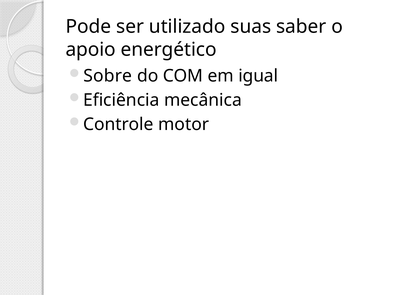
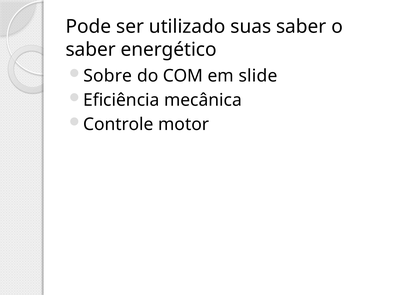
apoio at (91, 49): apoio -> saber
igual: igual -> slide
